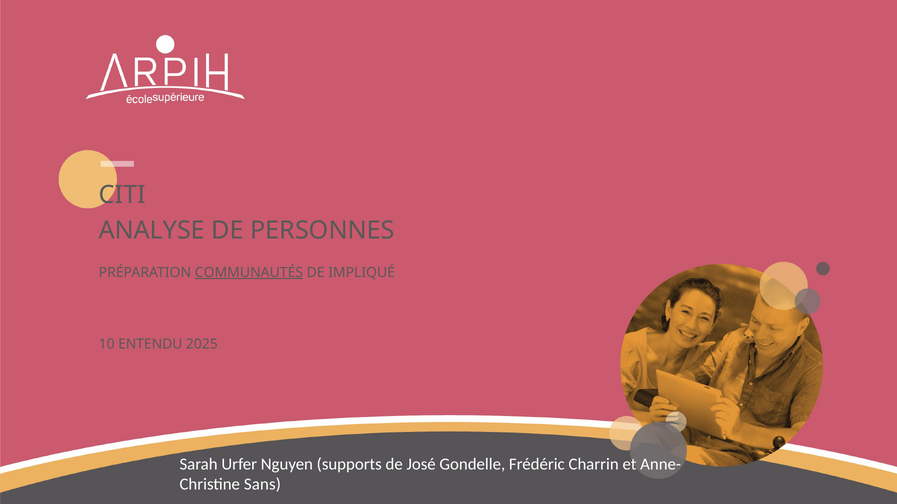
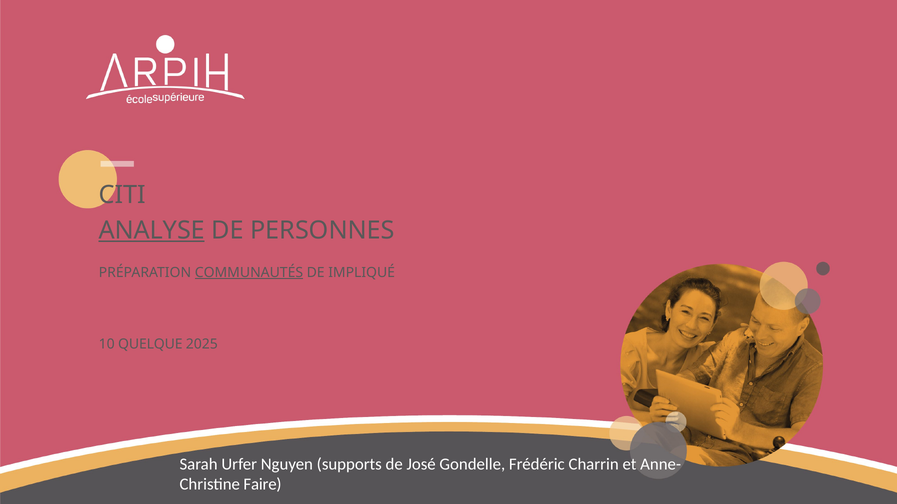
ANALYSE underline: none -> present
ENTENDU: ENTENDU -> QUELQUE
Sans: Sans -> Faire
